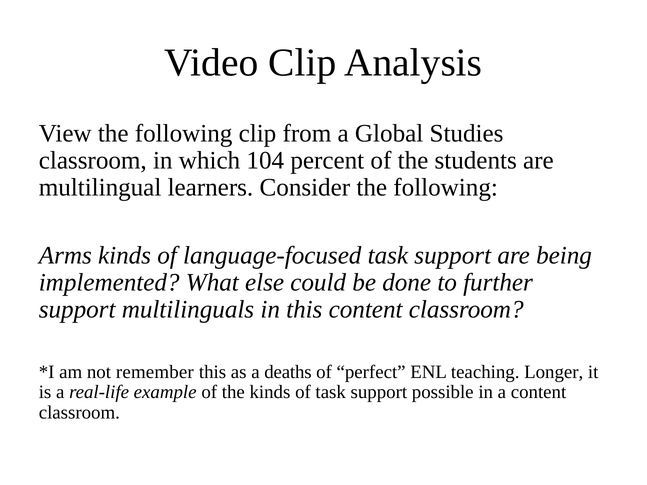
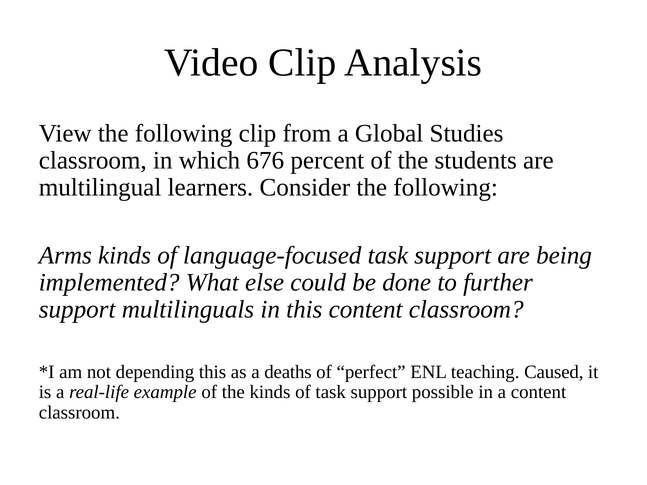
104: 104 -> 676
remember: remember -> depending
Longer: Longer -> Caused
